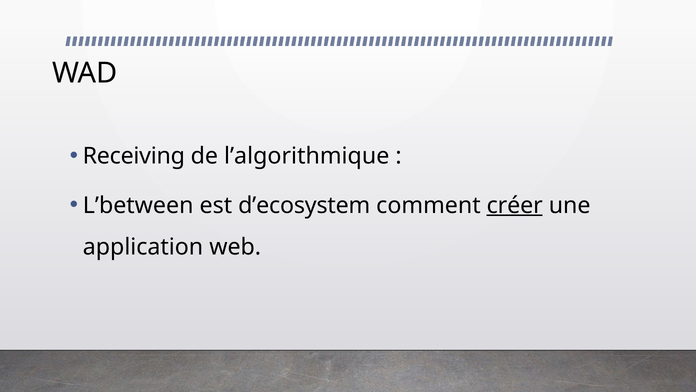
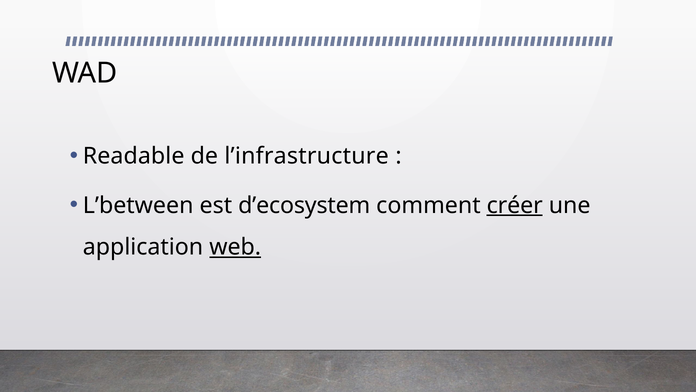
Receiving: Receiving -> Readable
l’algorithmique: l’algorithmique -> l’infrastructure
web underline: none -> present
